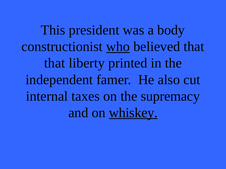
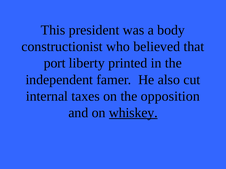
who underline: present -> none
that at (55, 63): that -> port
supremacy: supremacy -> opposition
